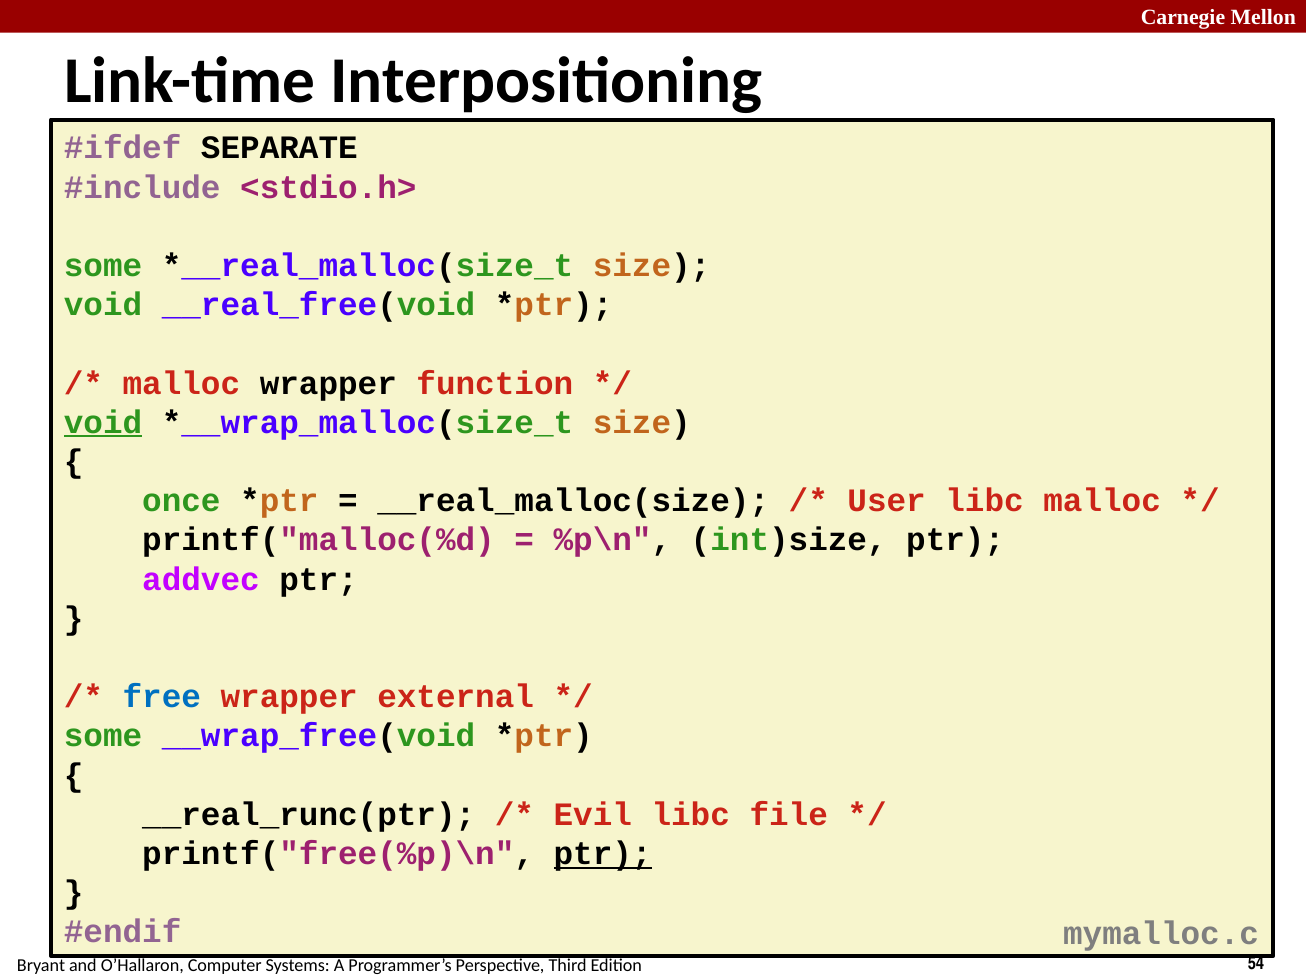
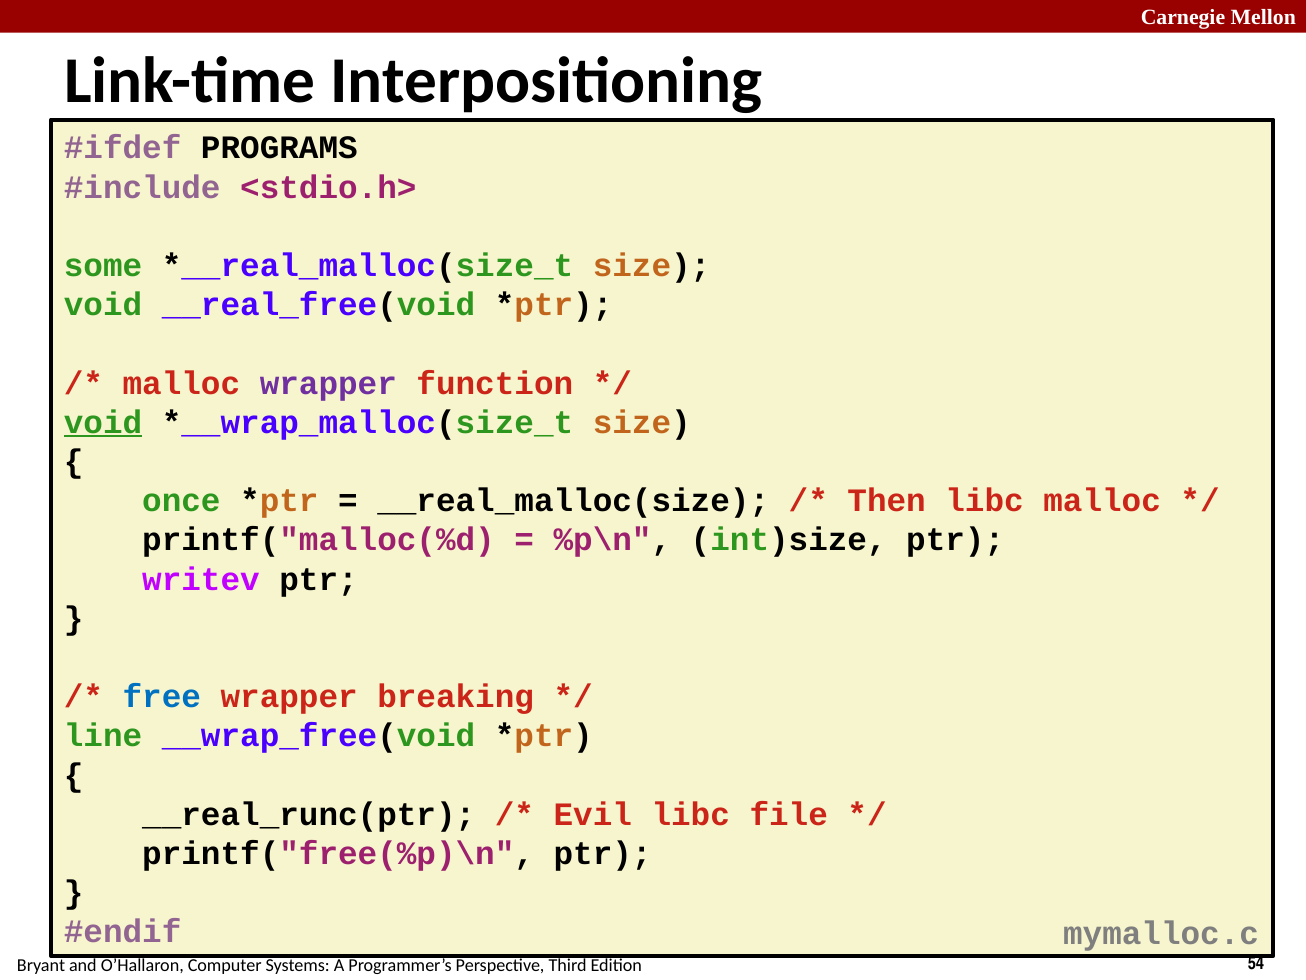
SEPARATE: SEPARATE -> PROGRAMS
wrapper at (328, 383) colour: black -> purple
User: User -> Then
addvec: addvec -> writev
external: external -> breaking
some at (103, 736): some -> line
ptr at (603, 853) underline: present -> none
